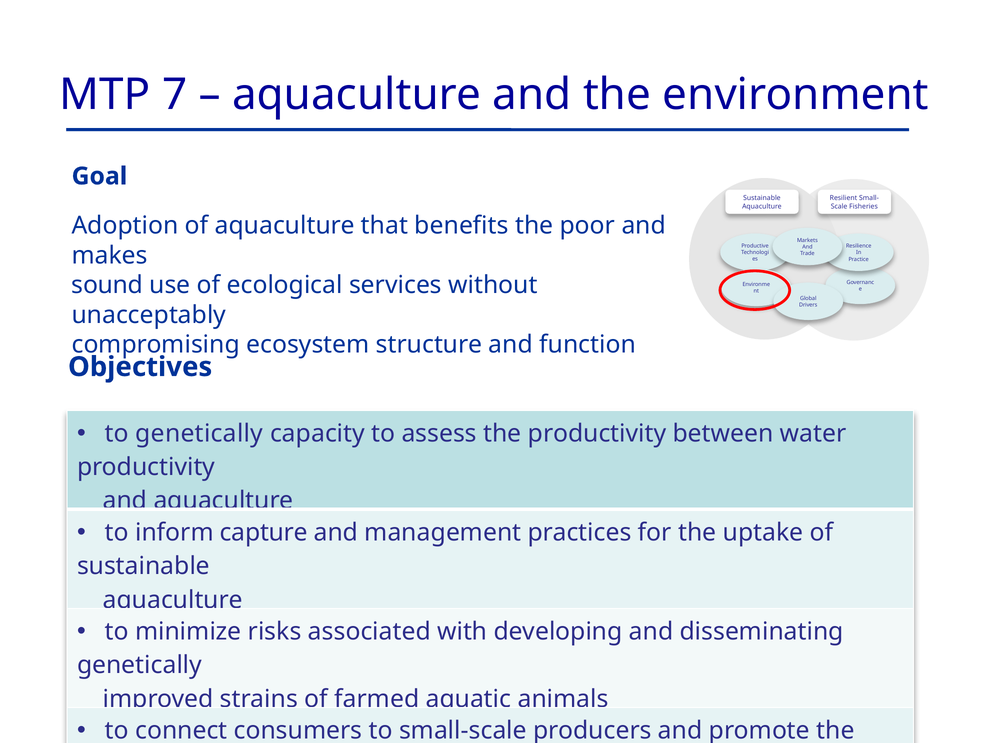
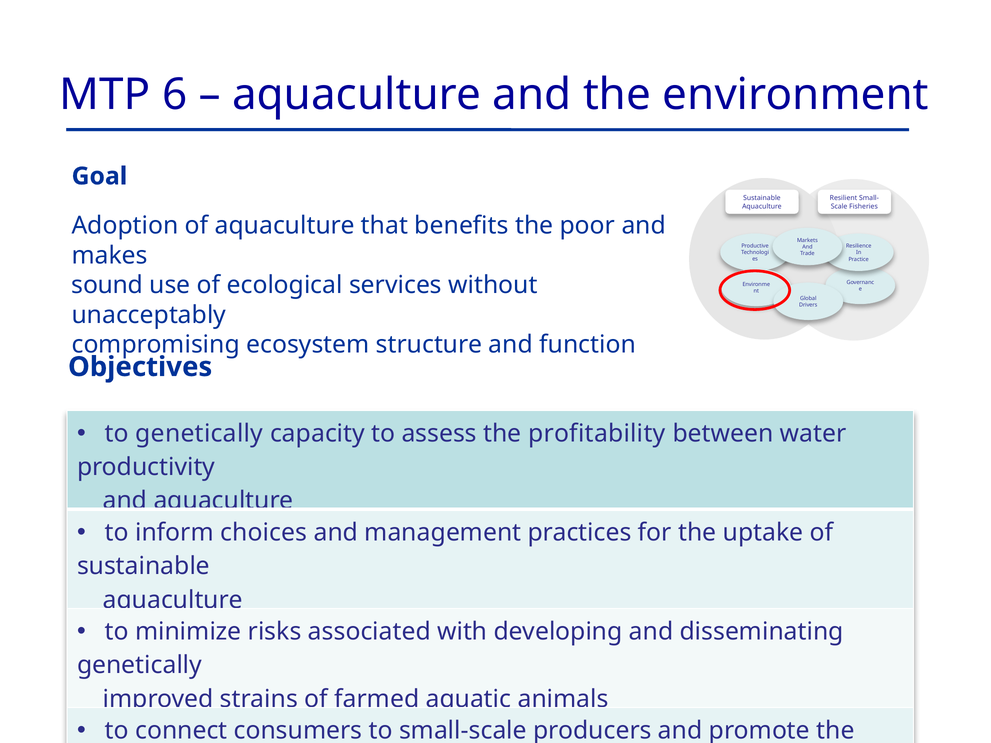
7: 7 -> 6
the productivity: productivity -> profitability
capture: capture -> choices
